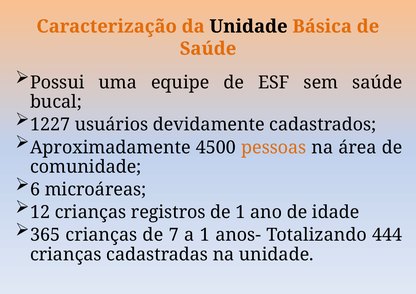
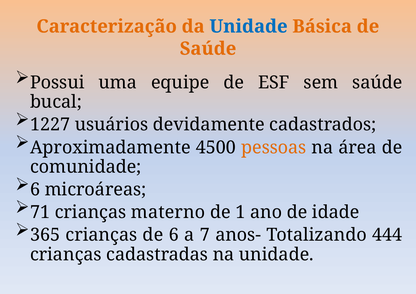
Unidade at (249, 26) colour: black -> blue
12: 12 -> 71
registros: registros -> materno
de 7: 7 -> 6
a 1: 1 -> 7
